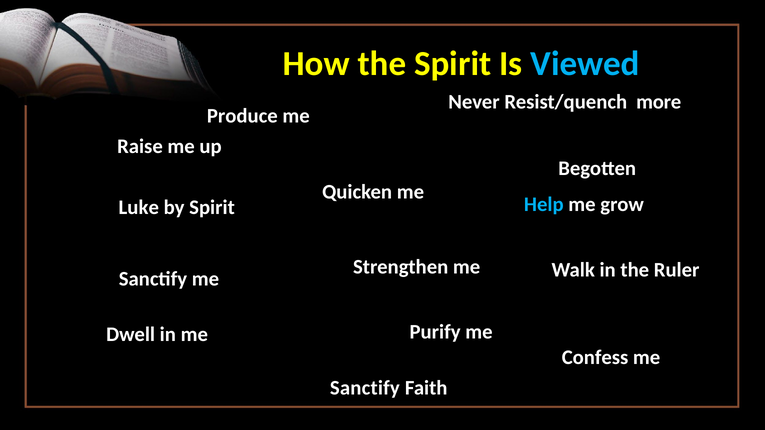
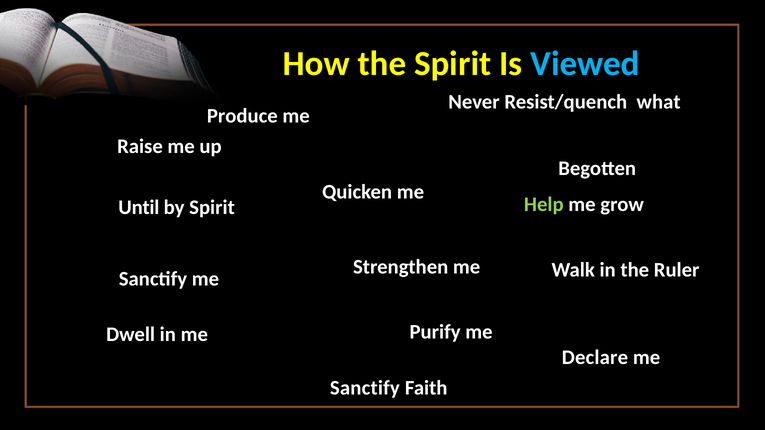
more: more -> what
Help colour: light blue -> light green
Luke: Luke -> Until
Confess: Confess -> Declare
